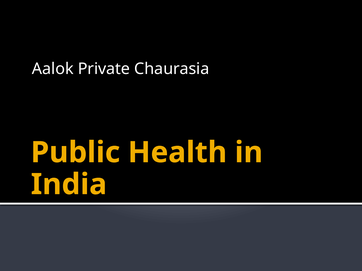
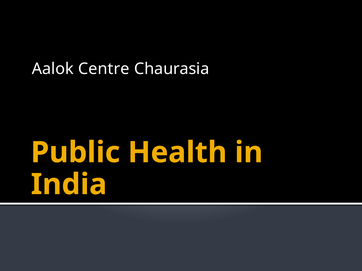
Private: Private -> Centre
